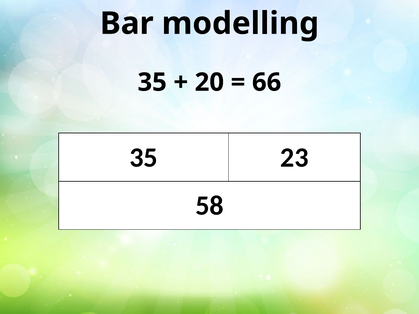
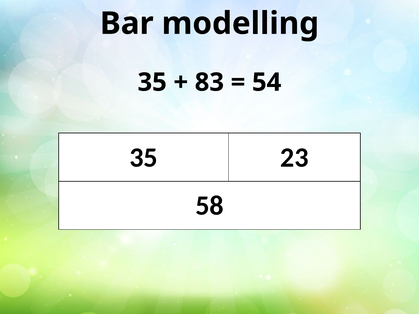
20: 20 -> 83
66: 66 -> 54
